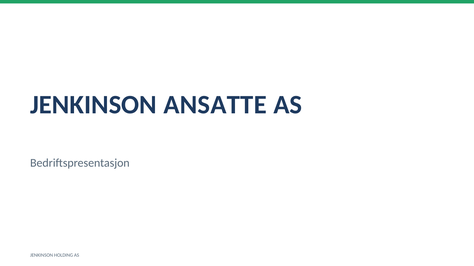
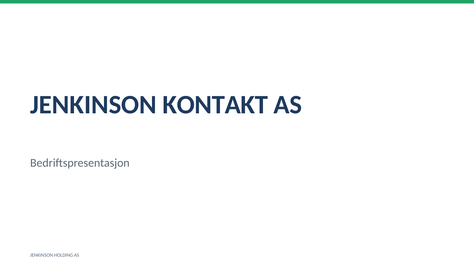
ANSATTE: ANSATTE -> KONTAKT
